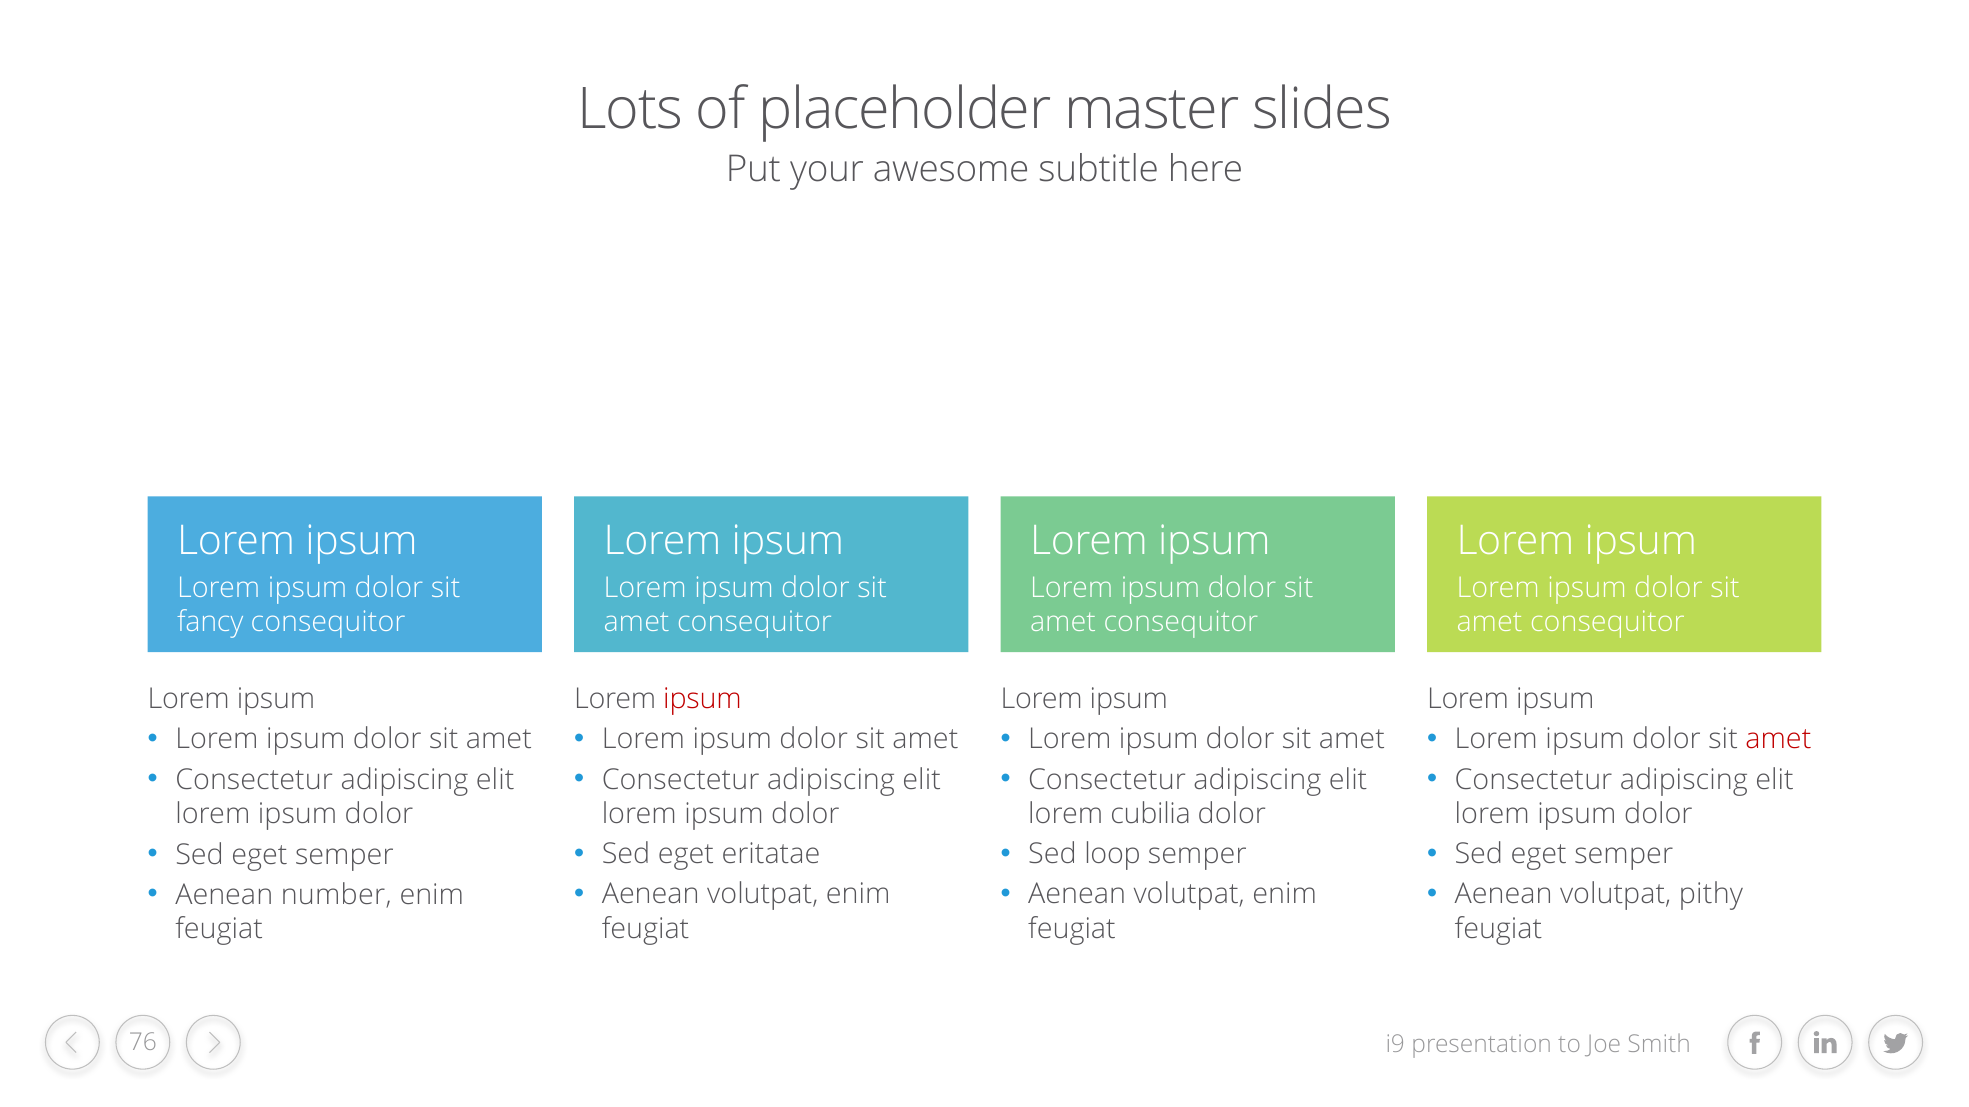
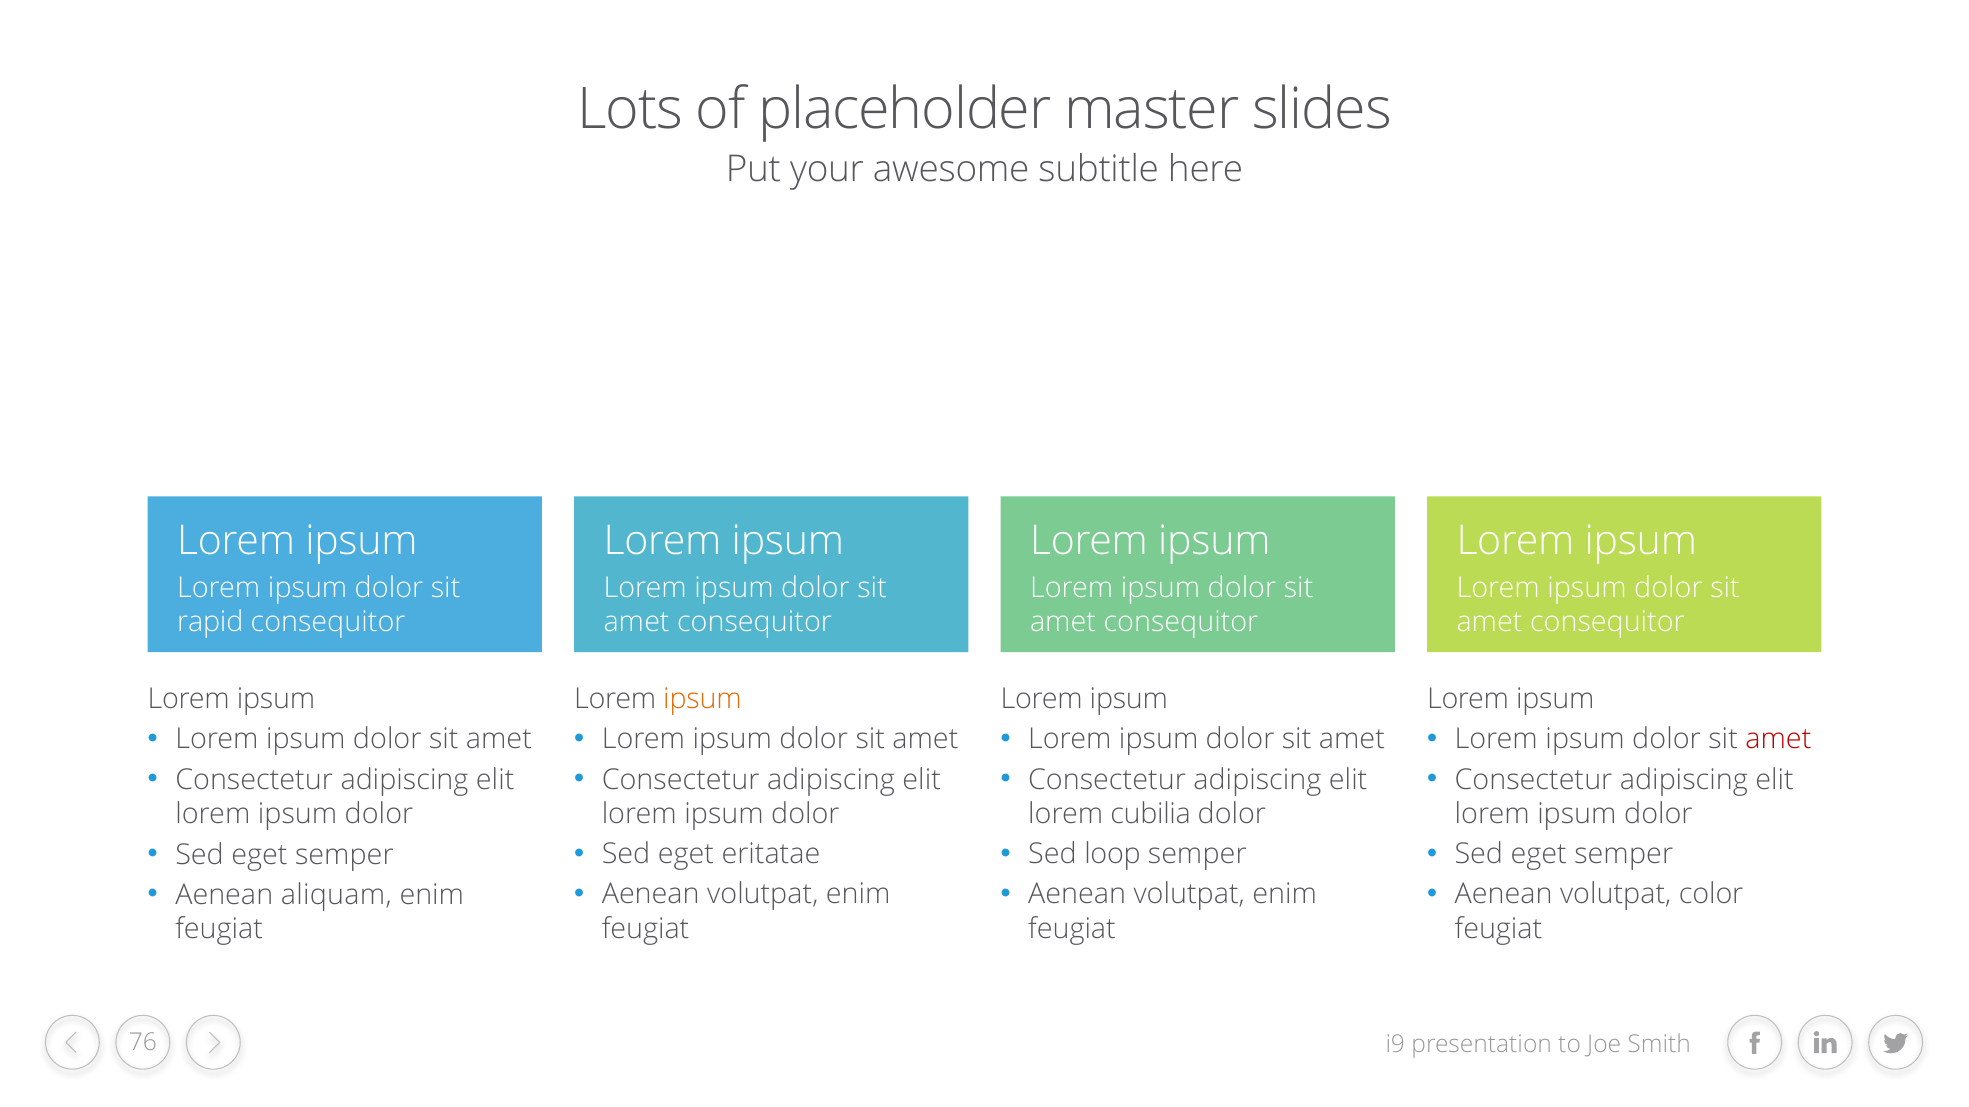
fancy: fancy -> rapid
ipsum at (702, 700) colour: red -> orange
pithy: pithy -> color
number: number -> aliquam
